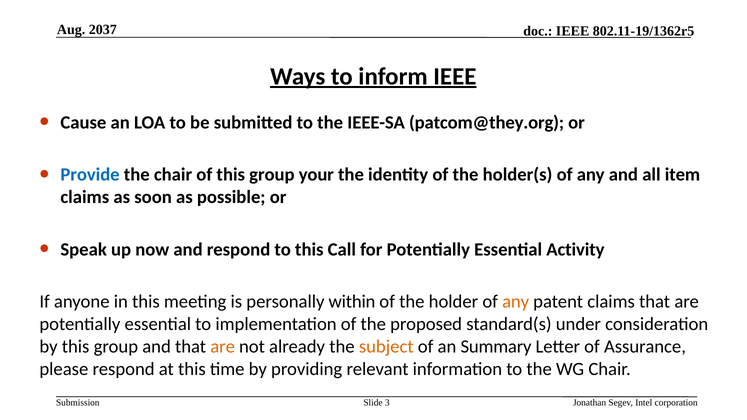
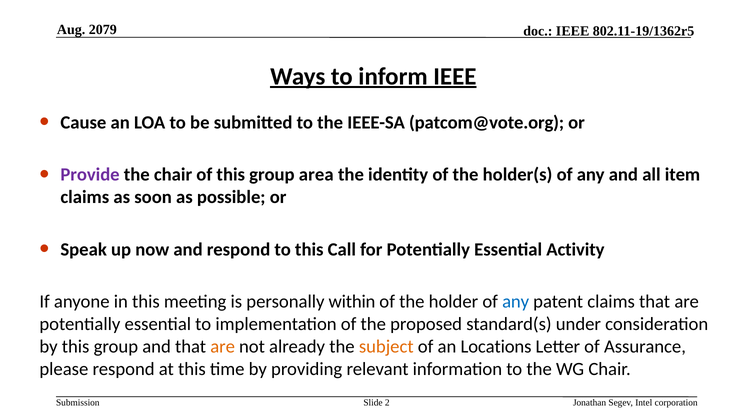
2037: 2037 -> 2079
patcom@they.org: patcom@they.org -> patcom@vote.org
Provide colour: blue -> purple
your: your -> area
any at (516, 302) colour: orange -> blue
Summary: Summary -> Locations
3: 3 -> 2
